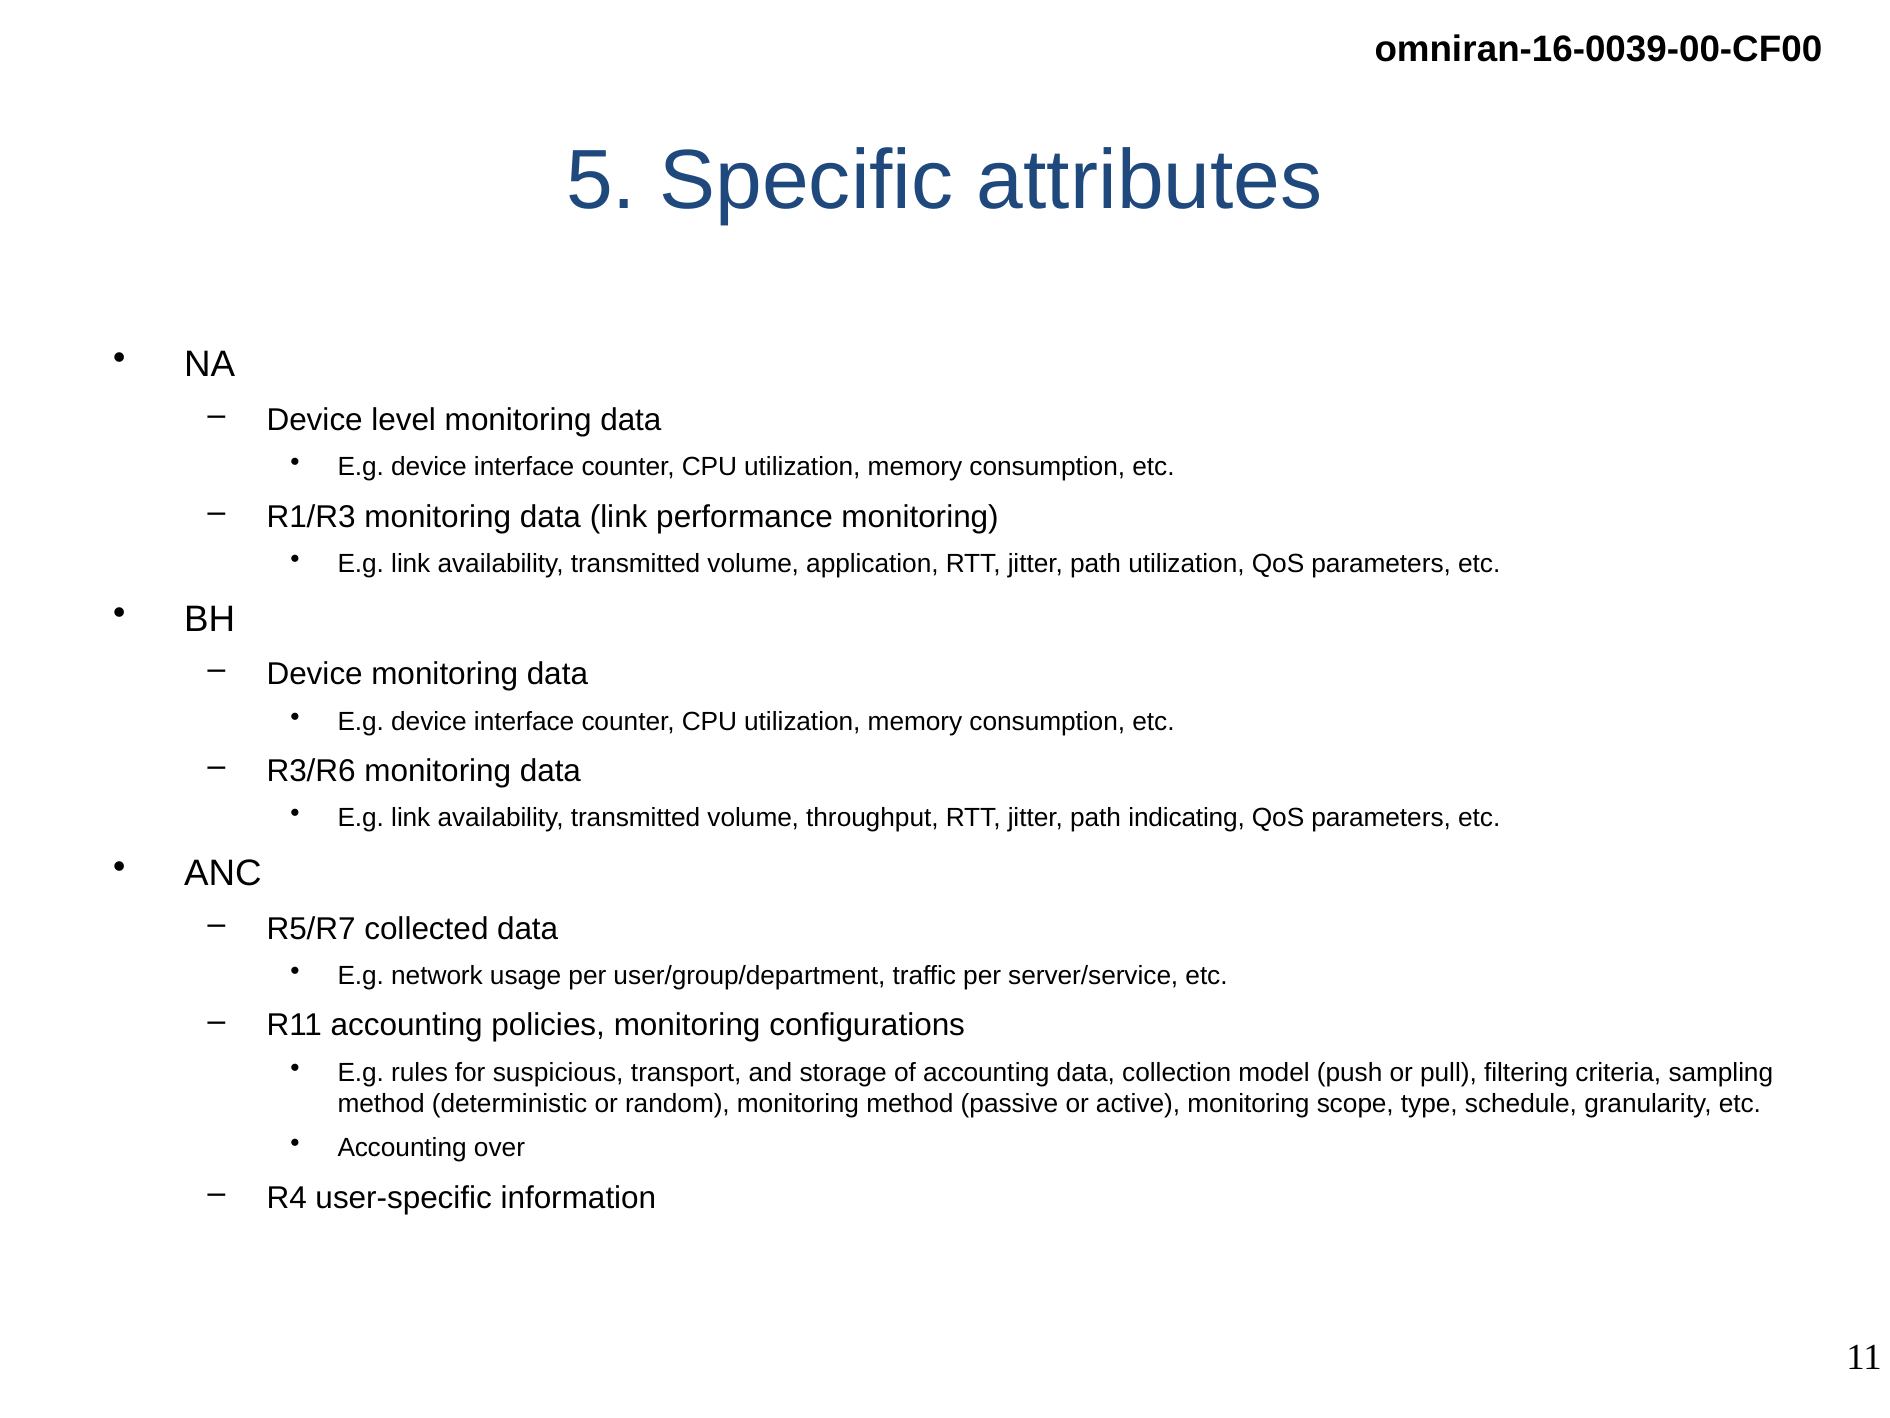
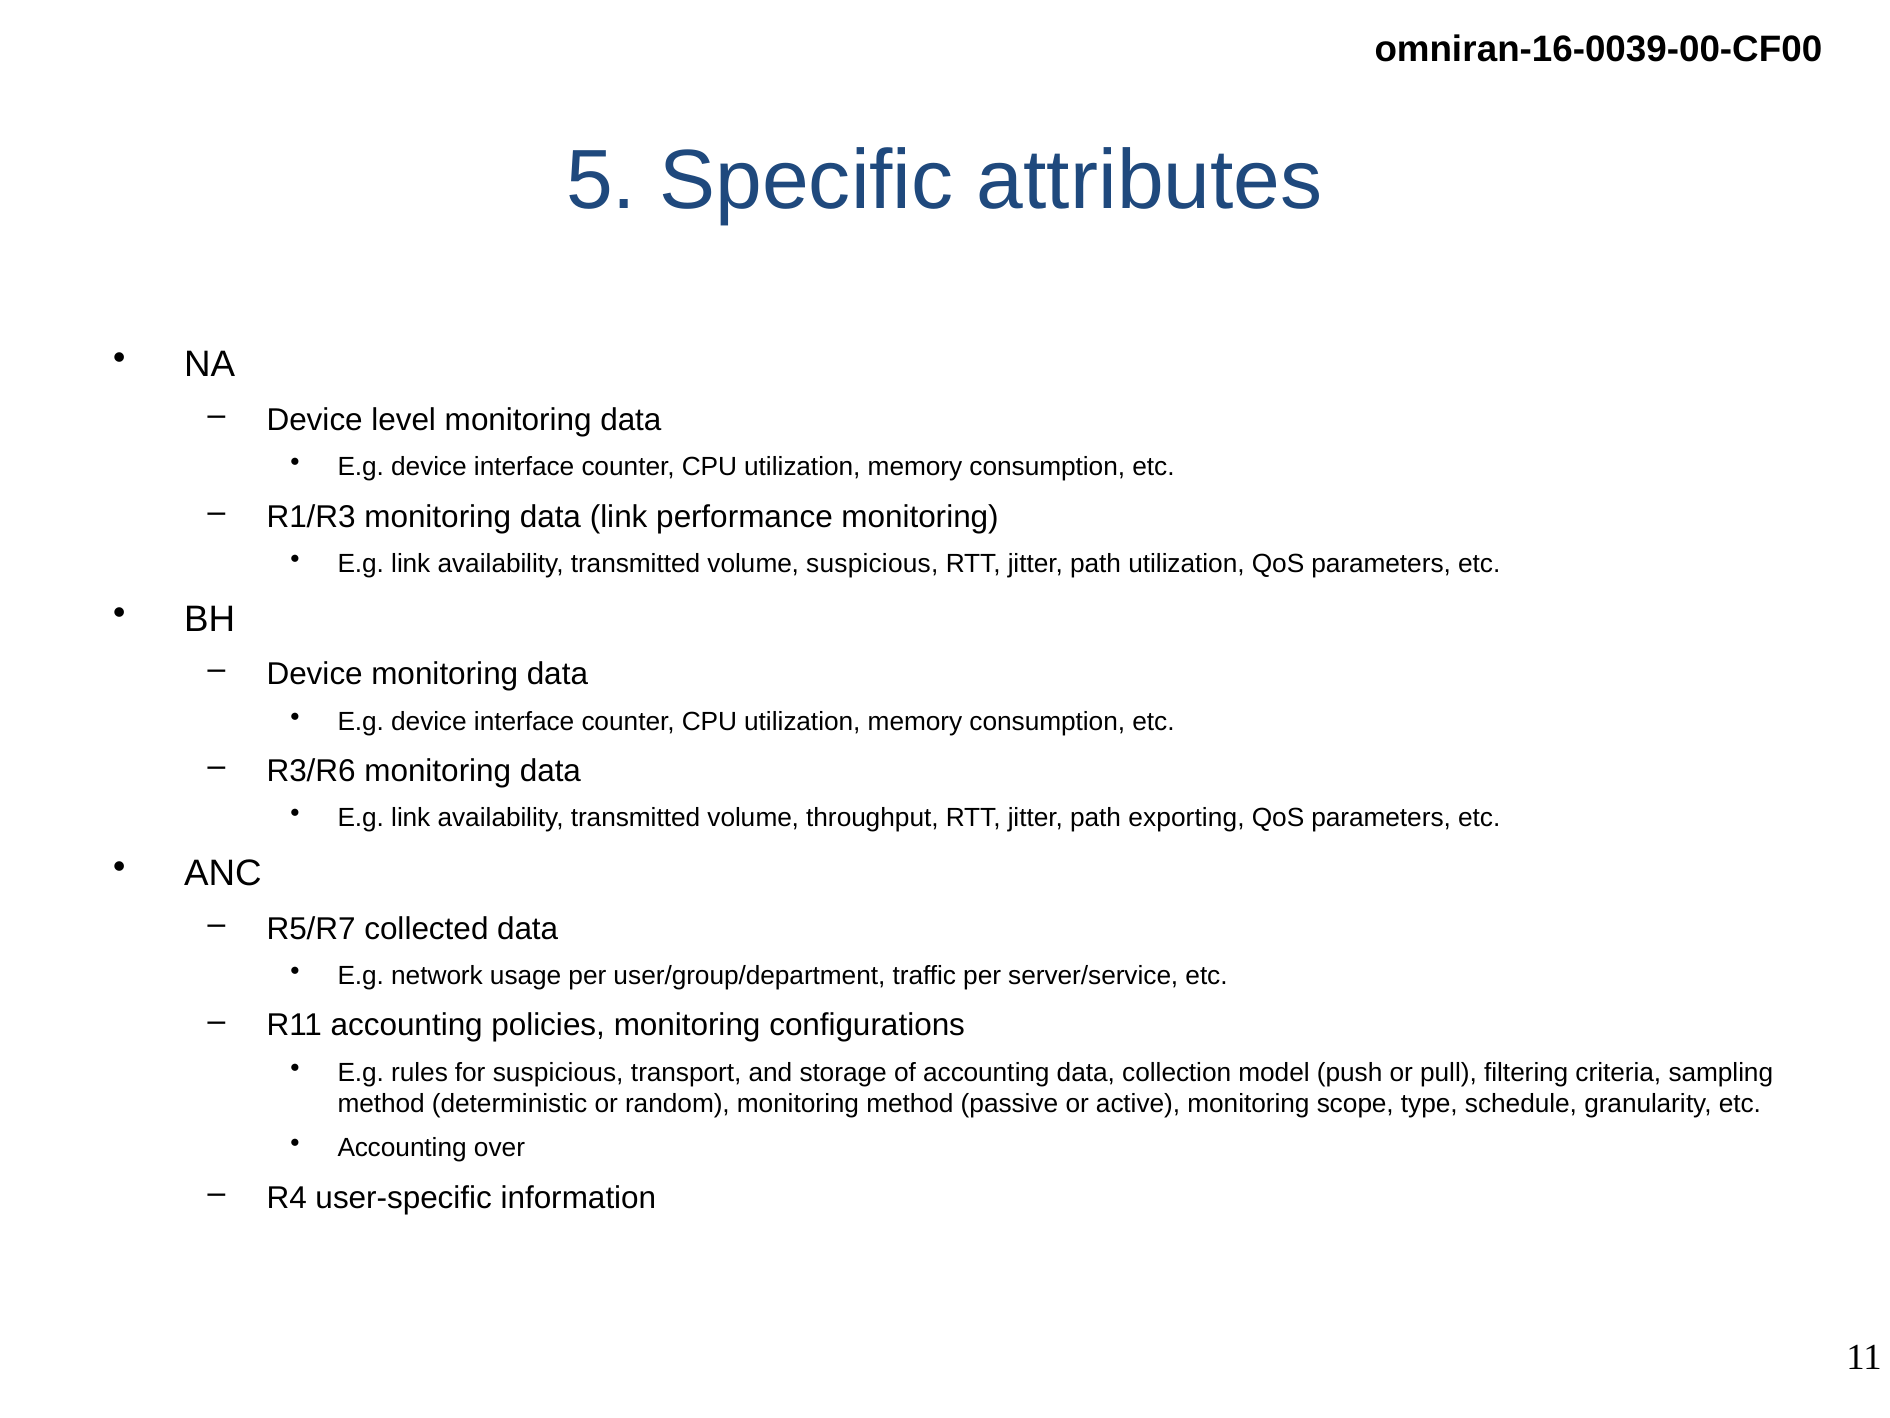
volume application: application -> suspicious
indicating: indicating -> exporting
